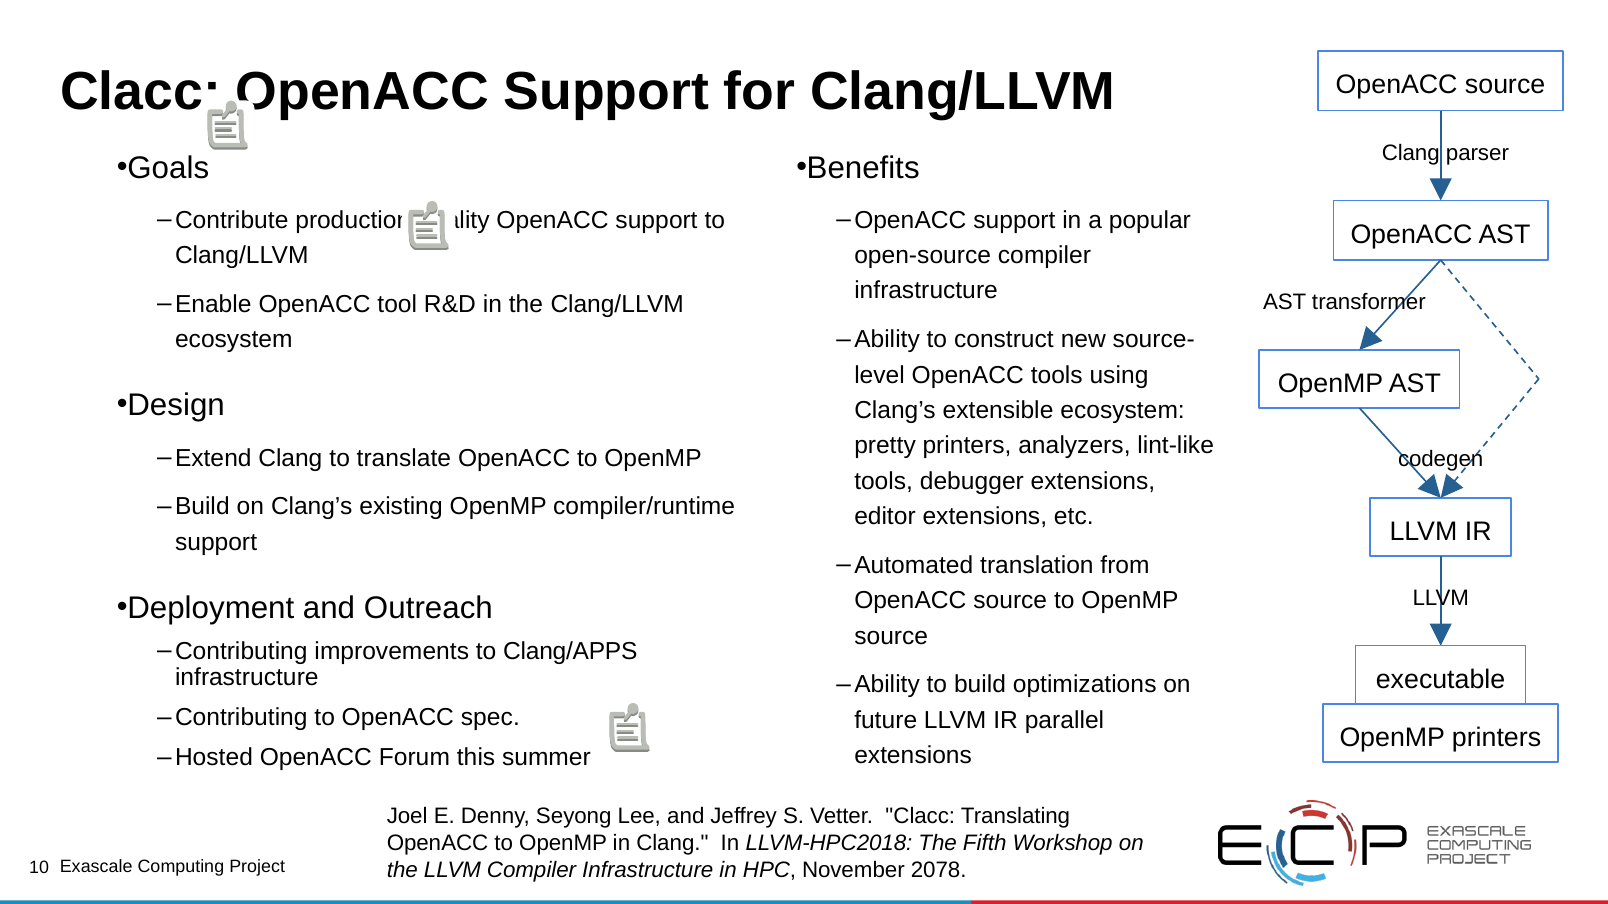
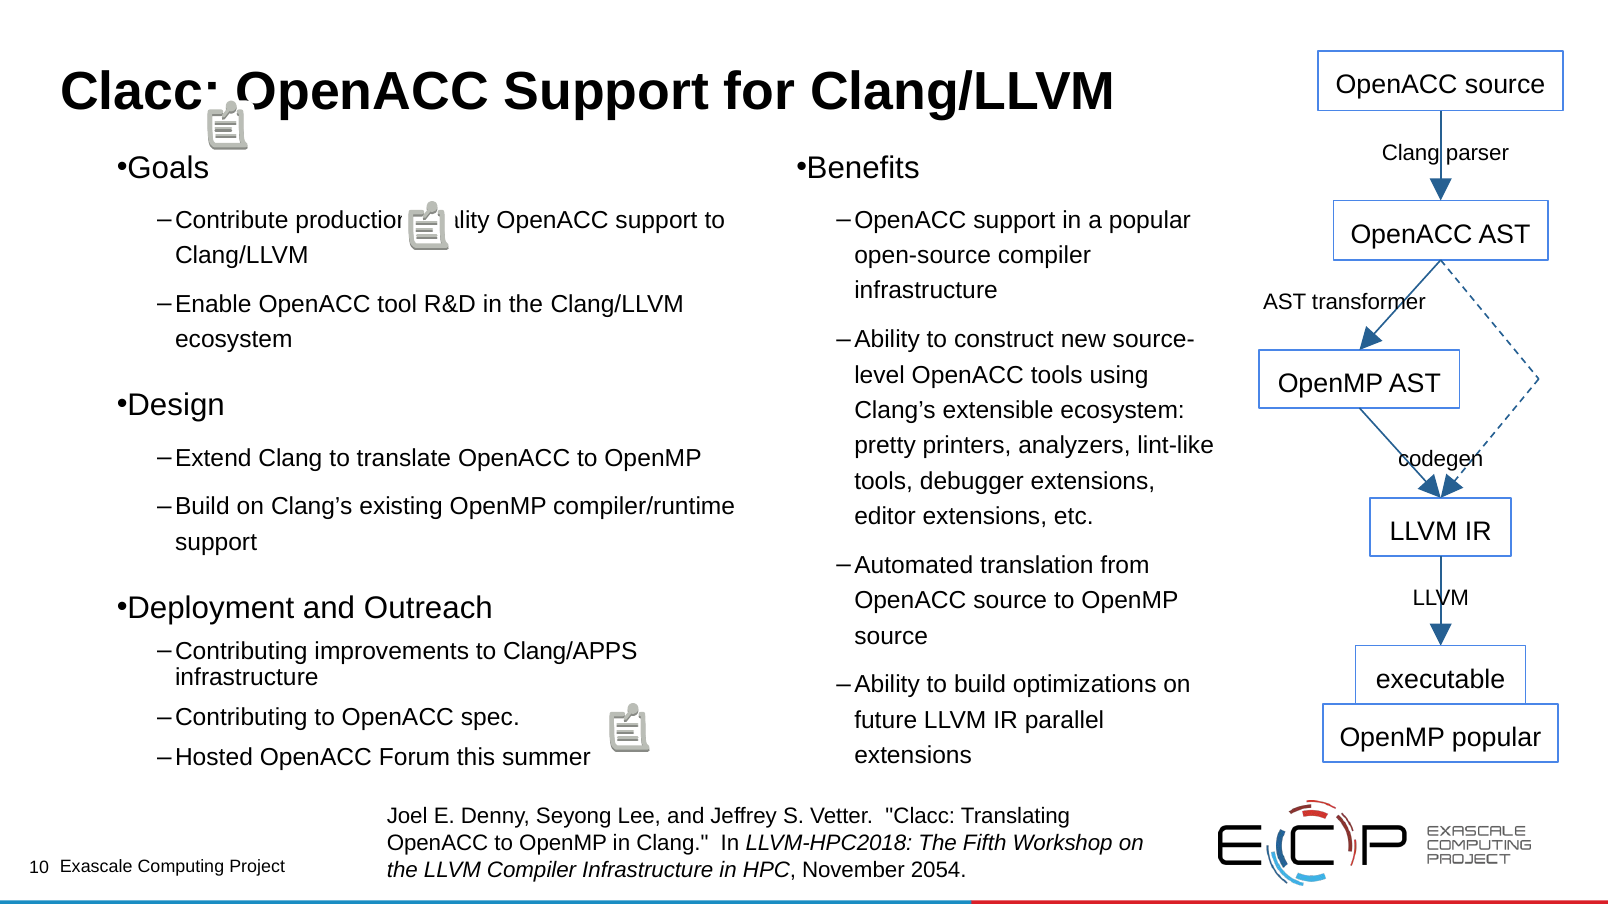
OpenMP printers: printers -> popular
2078: 2078 -> 2054
